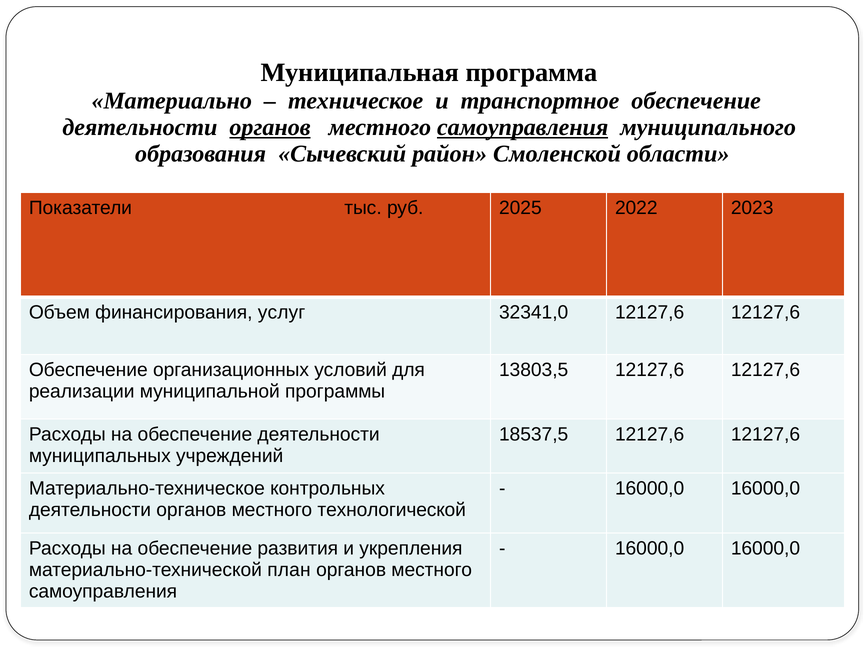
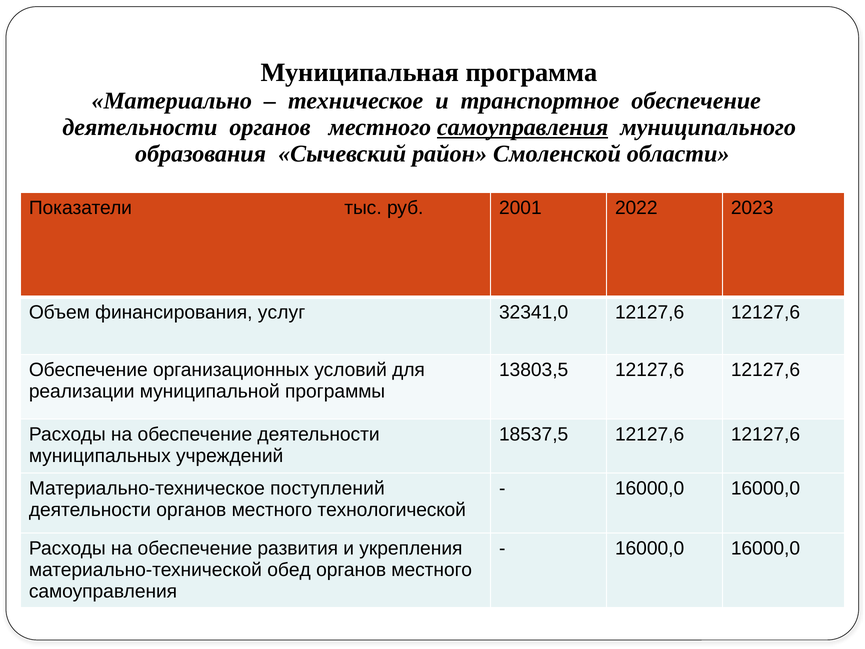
органов at (270, 127) underline: present -> none
2025: 2025 -> 2001
контрольных: контрольных -> поступлений
план: план -> обед
